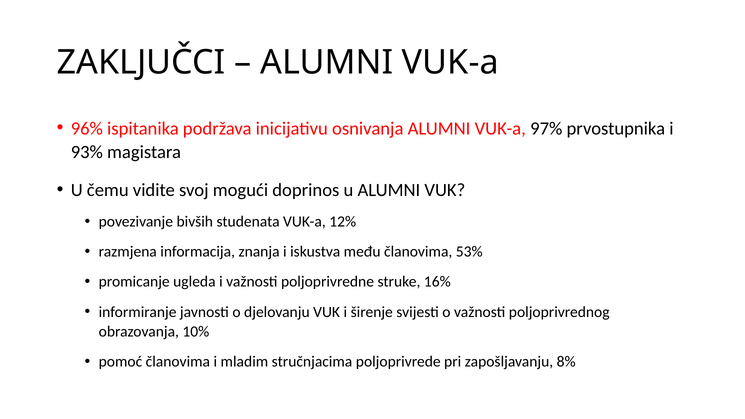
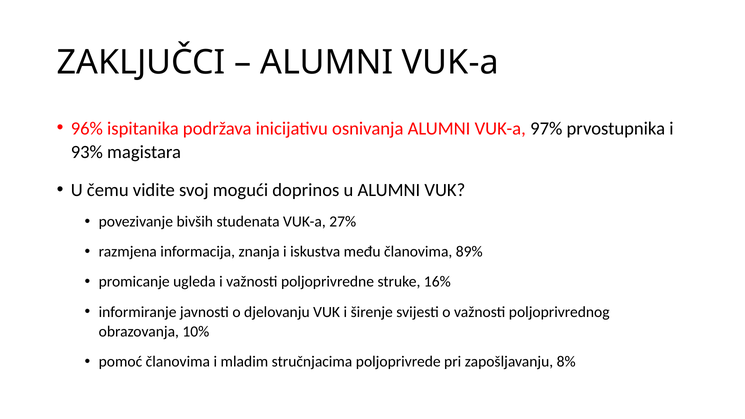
12%: 12% -> 27%
53%: 53% -> 89%
